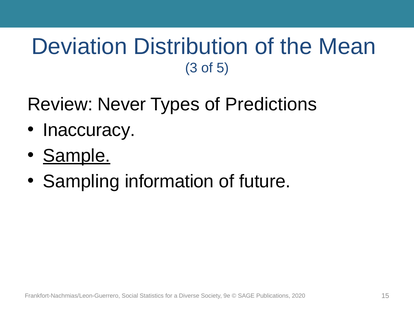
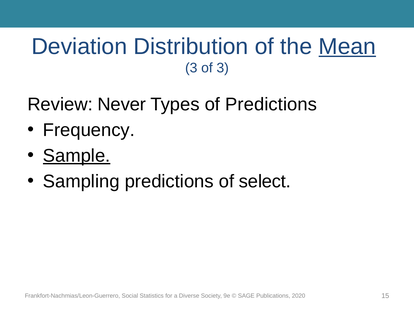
Mean underline: none -> present
of 5: 5 -> 3
Inaccuracy: Inaccuracy -> Frequency
Sampling information: information -> predictions
future: future -> select
